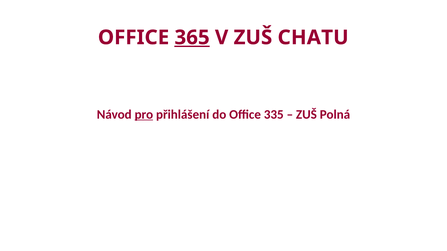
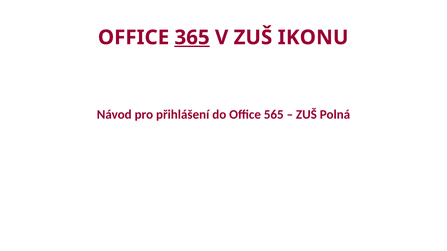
CHATU: CHATU -> IKONU
pro underline: present -> none
335: 335 -> 565
